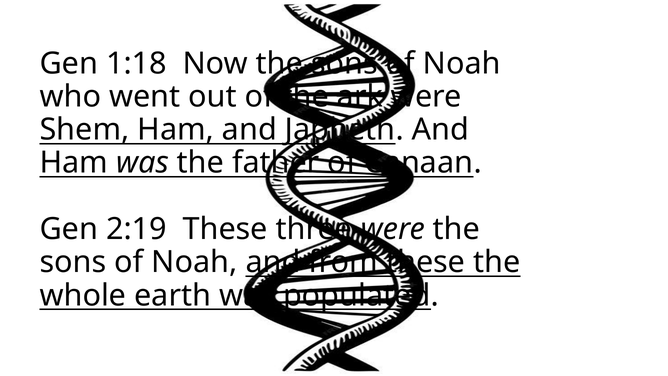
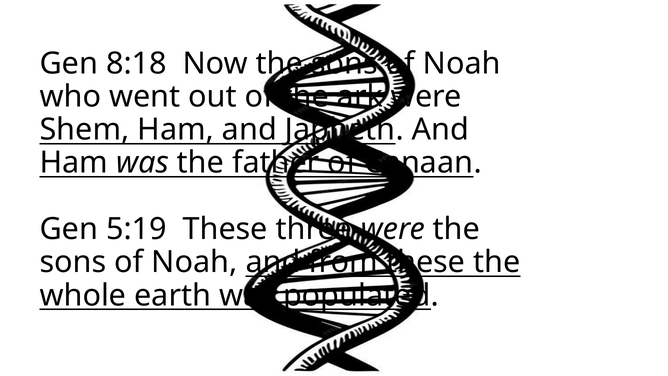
1:18: 1:18 -> 8:18
2:19: 2:19 -> 5:19
